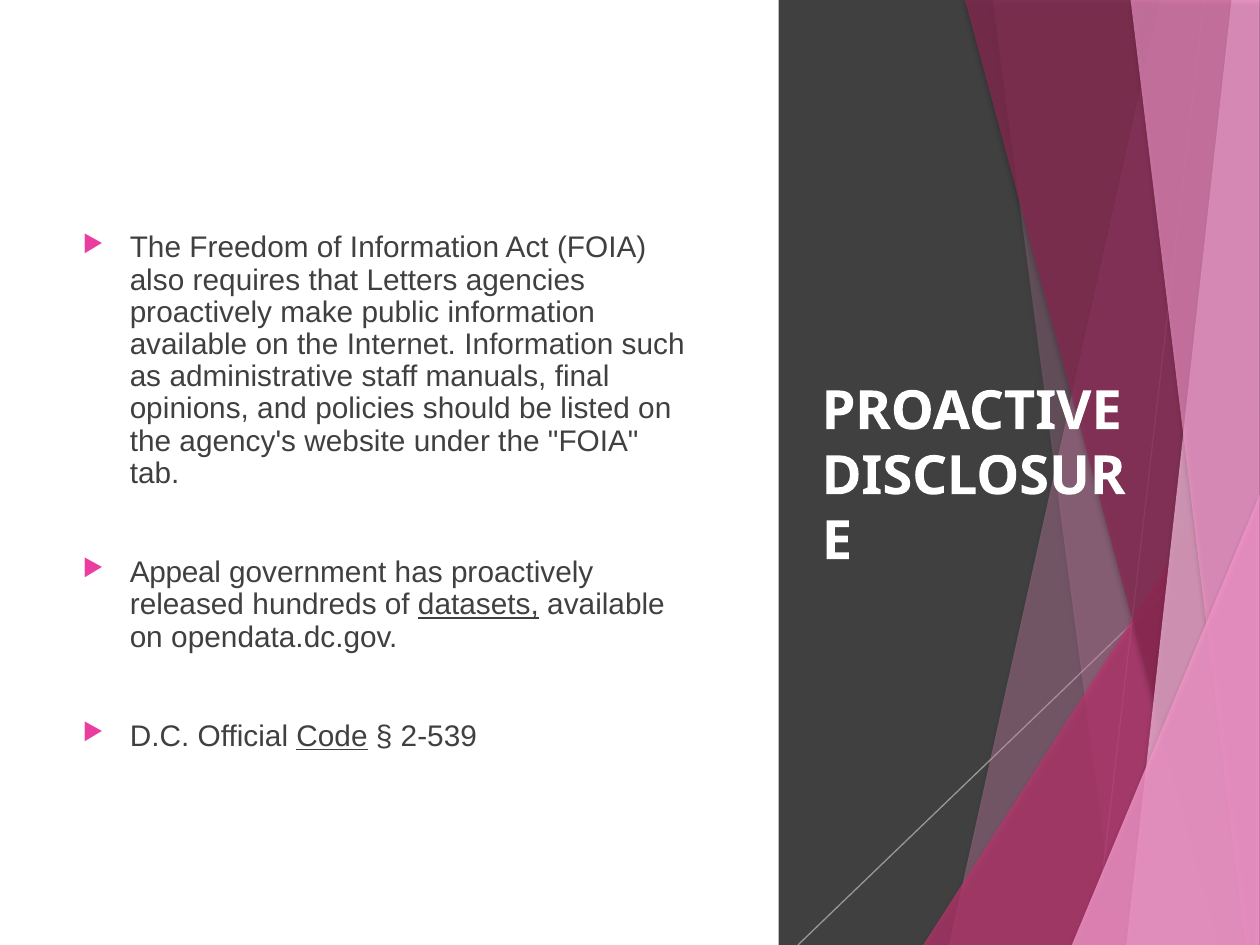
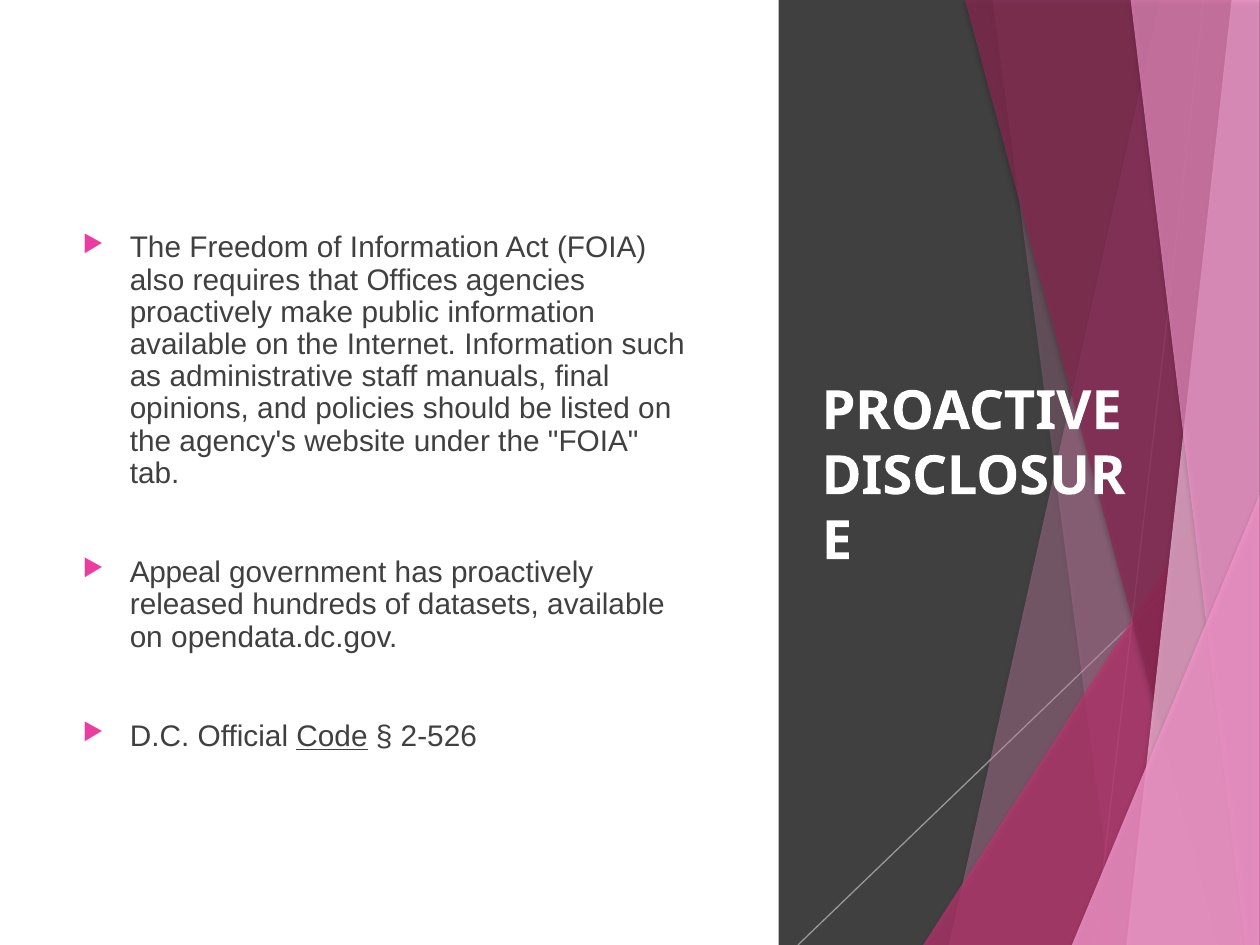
Letters: Letters -> Offices
datasets underline: present -> none
2-539: 2-539 -> 2-526
